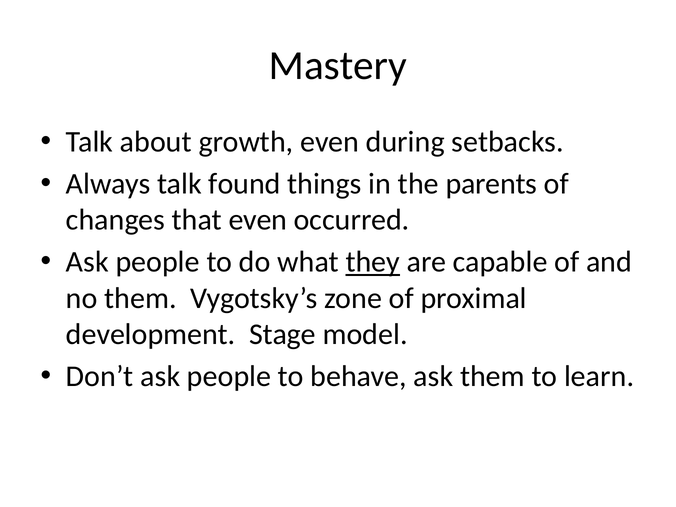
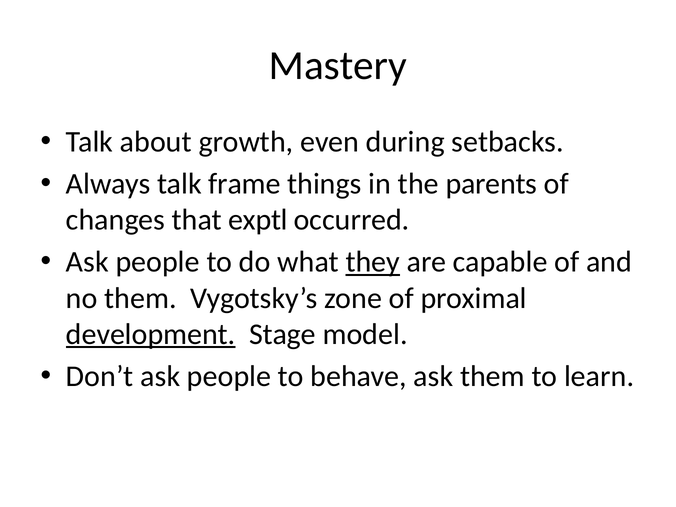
found: found -> frame
that even: even -> exptl
development underline: none -> present
